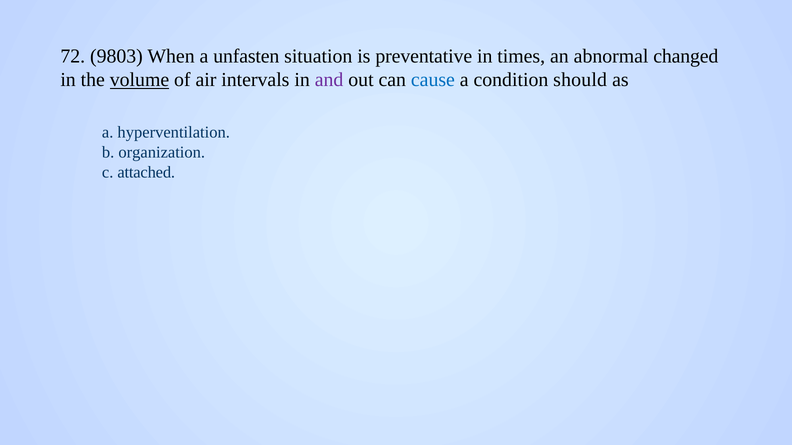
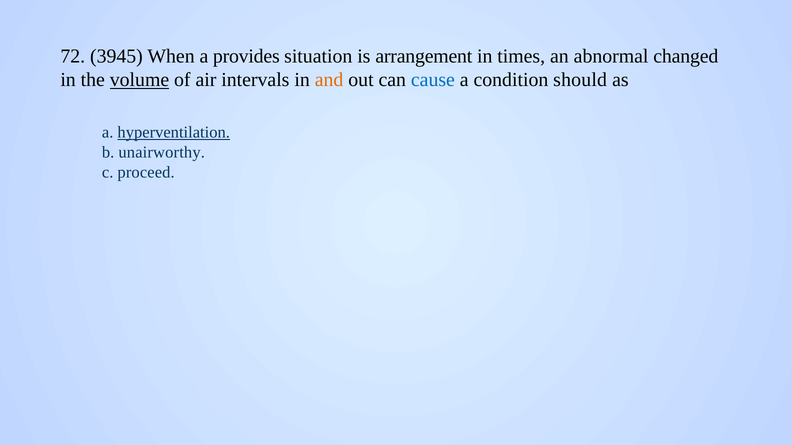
9803: 9803 -> 3945
unfasten: unfasten -> provides
preventative: preventative -> arrangement
and colour: purple -> orange
hyperventilation underline: none -> present
organization: organization -> unairworthy
attached: attached -> proceed
